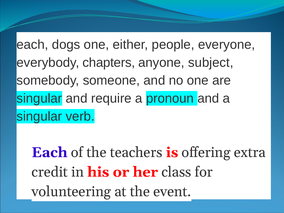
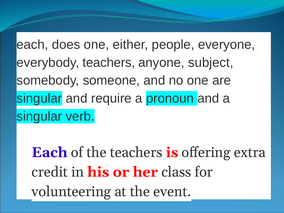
dogs: dogs -> does
everybody chapters: chapters -> teachers
